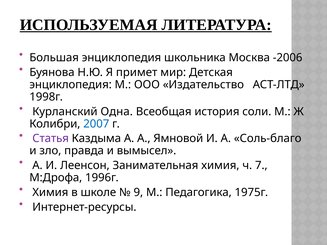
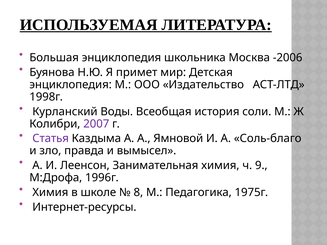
Одна: Одна -> Воды
2007 colour: blue -> purple
7: 7 -> 9
9: 9 -> 8
